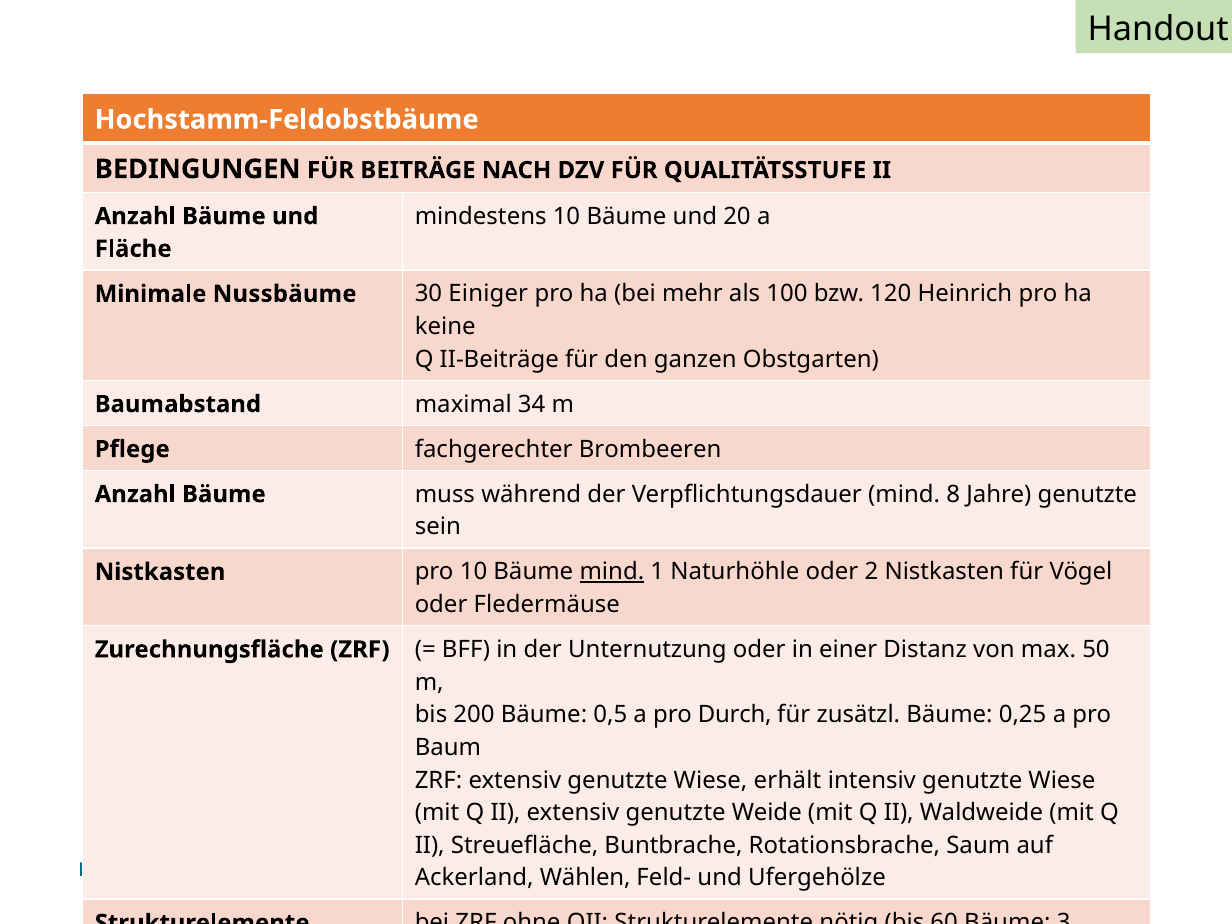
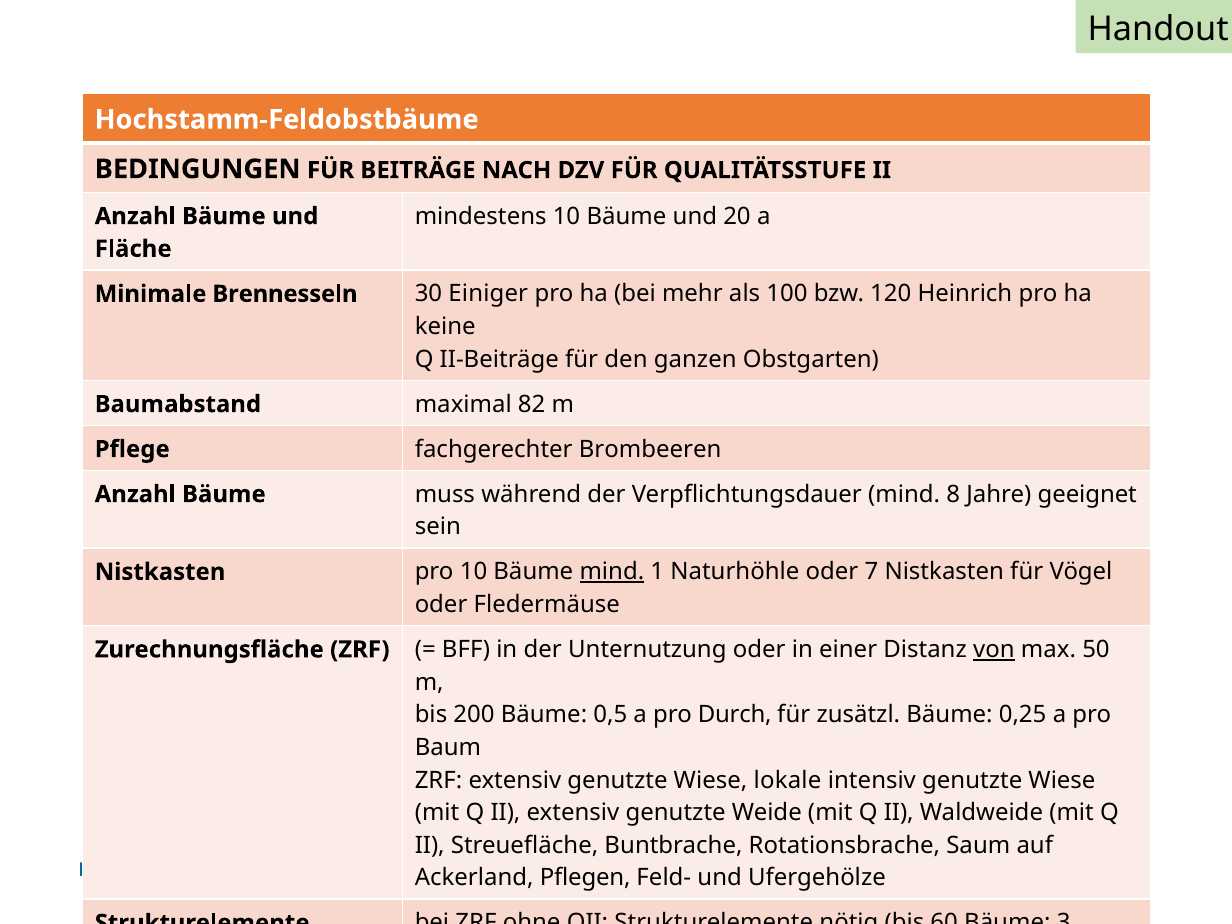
Nussbäume: Nussbäume -> Brennesseln
34: 34 -> 82
Jahre genutzte: genutzte -> geeignet
2: 2 -> 7
von underline: none -> present
erhält: erhält -> lokale
Wählen: Wählen -> Pflegen
